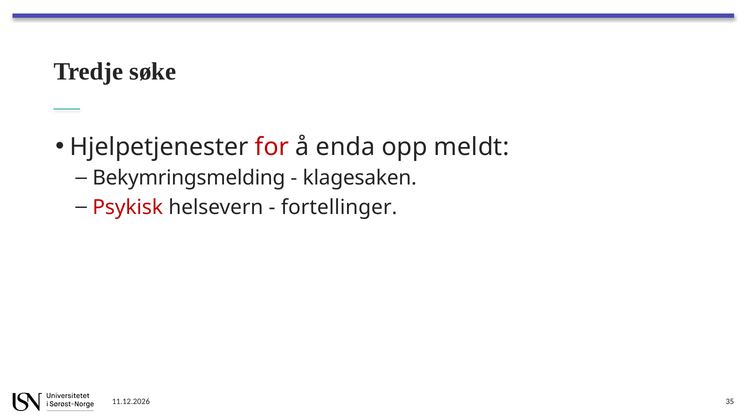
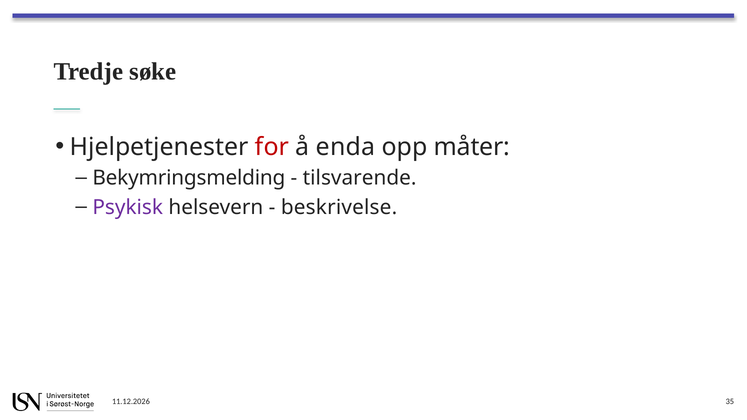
meldt: meldt -> måter
klagesaken: klagesaken -> tilsvarende
Psykisk colour: red -> purple
fortellinger: fortellinger -> beskrivelse
